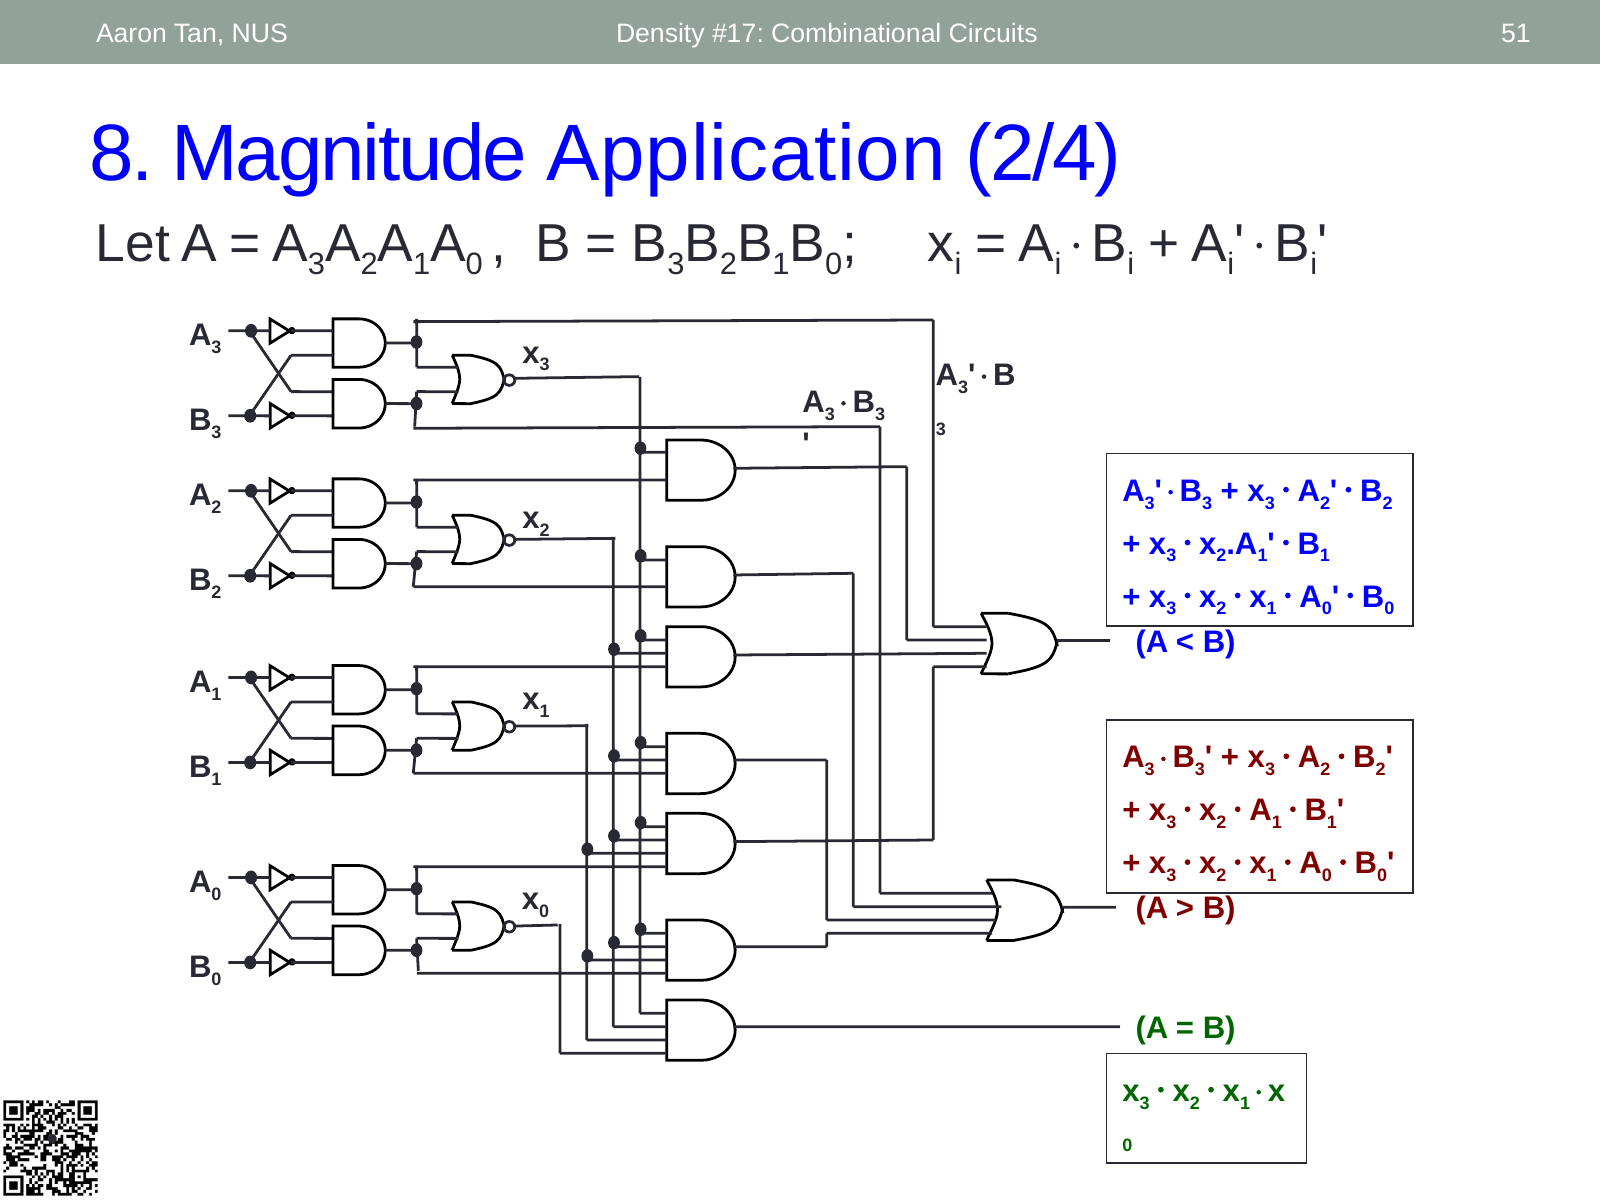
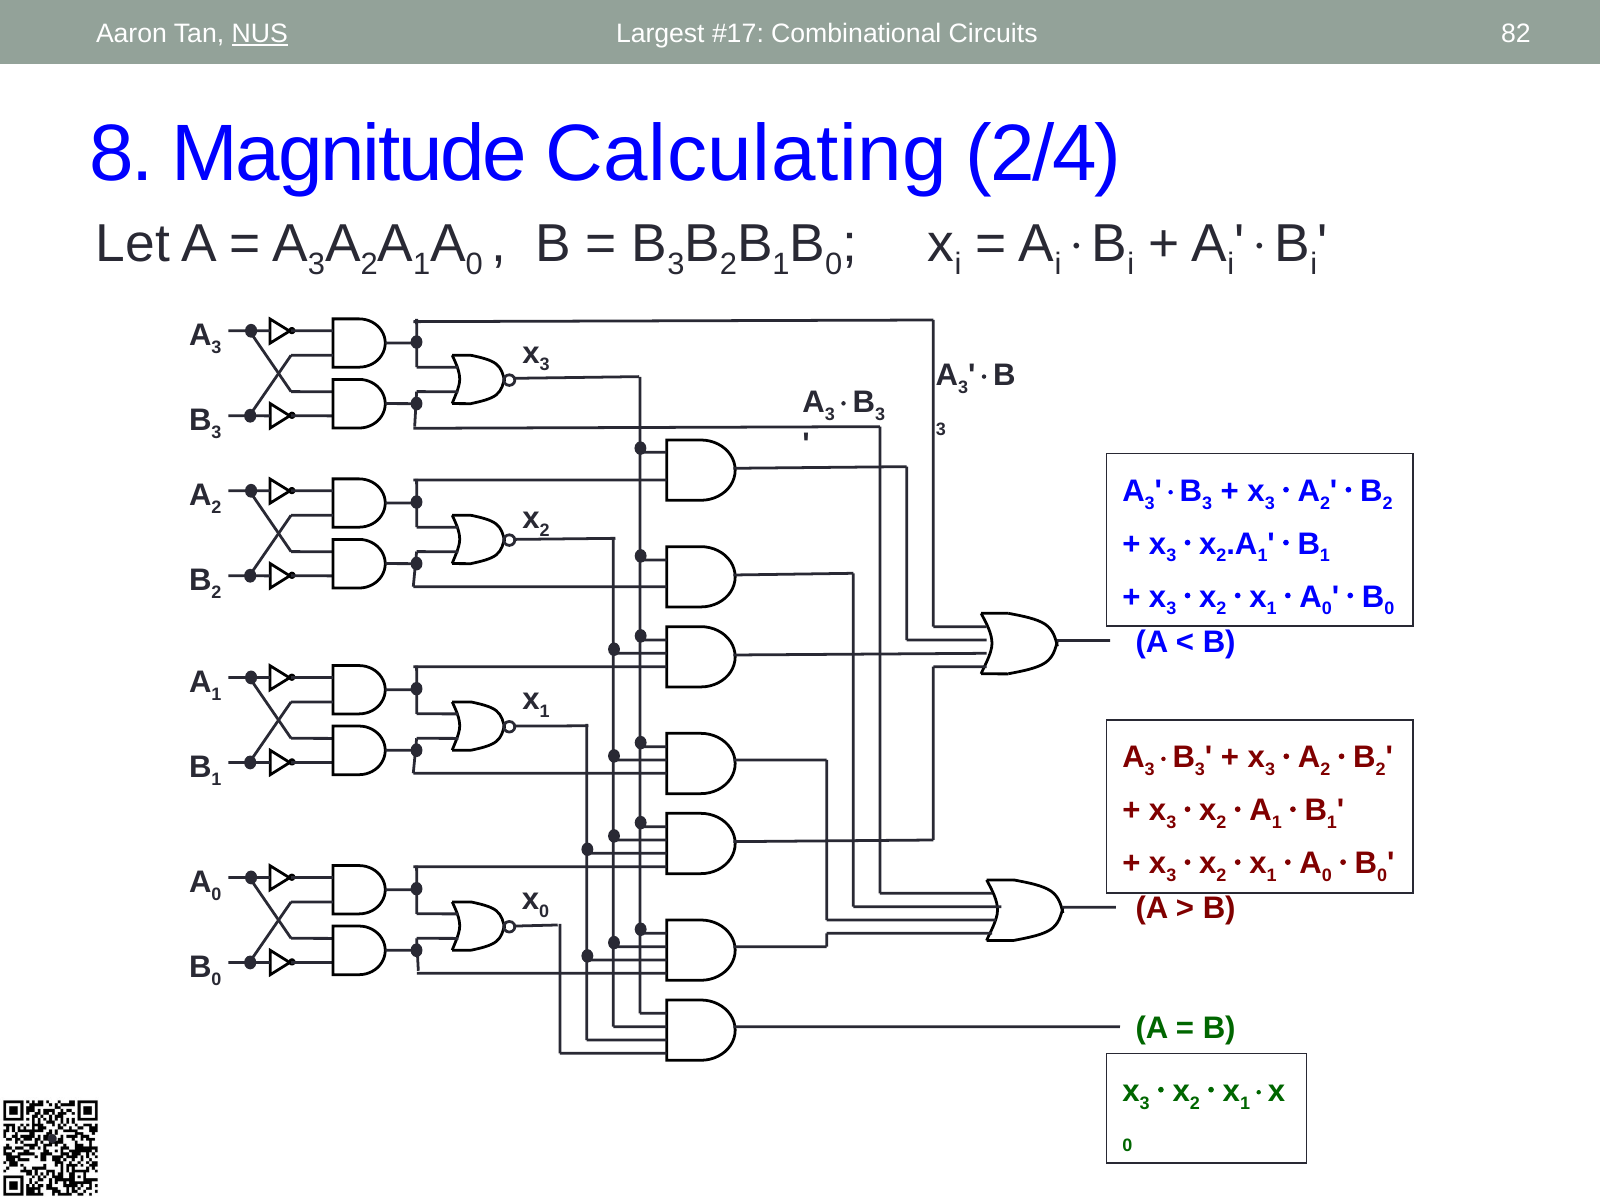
NUS underline: none -> present
Density: Density -> Largest
51: 51 -> 82
Application: Application -> Calculating
